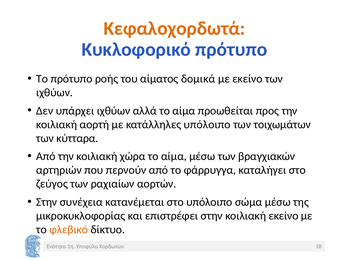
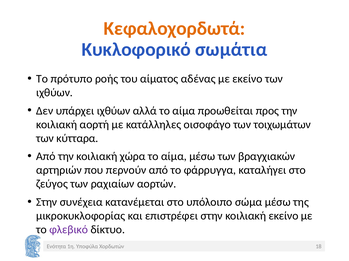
Κυκλοφορικό πρότυπο: πρότυπο -> σωμάτια
δομικά: δομικά -> αδένας
κατάλληλες υπόλοιπο: υπόλοιπο -> οισοφάγο
φλεβικό colour: orange -> purple
